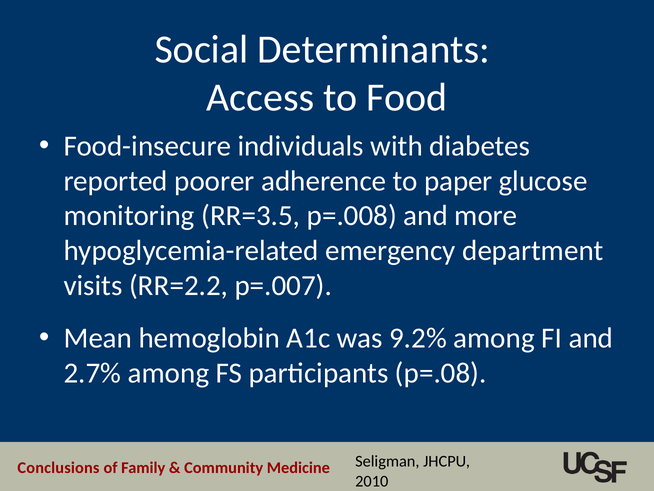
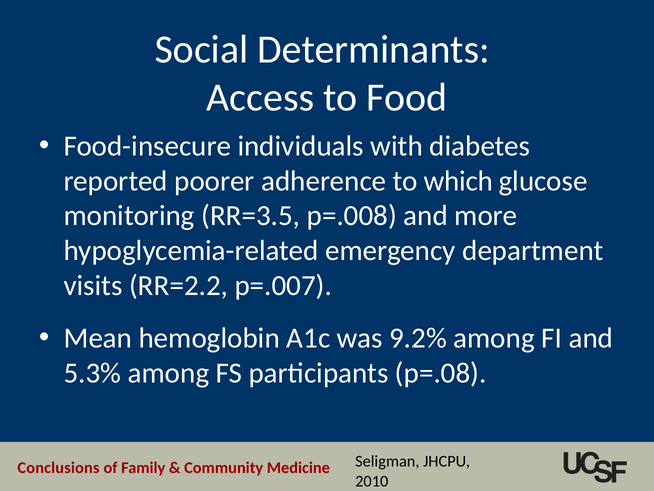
paper: paper -> which
2.7%: 2.7% -> 5.3%
